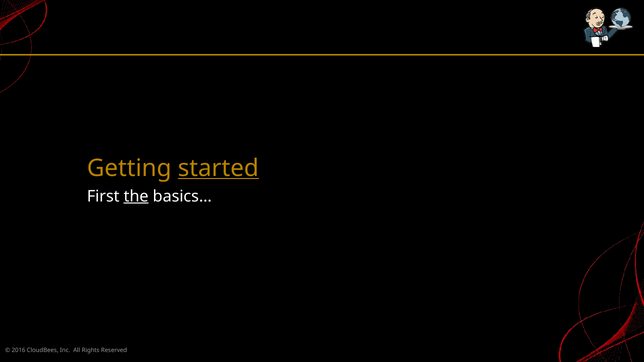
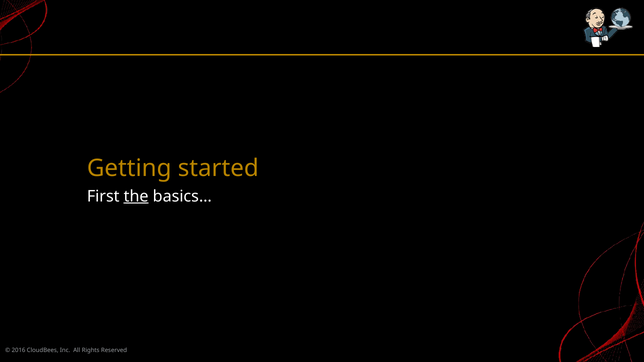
started underline: present -> none
